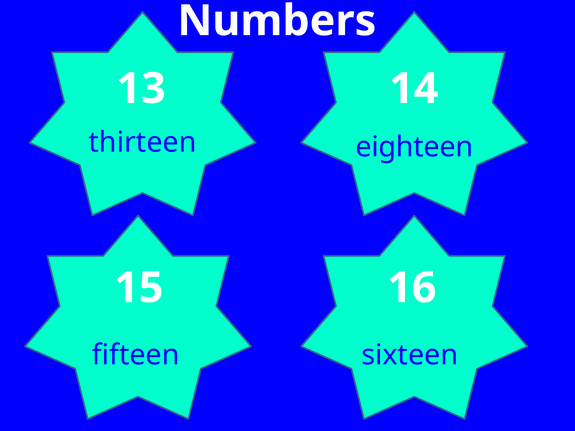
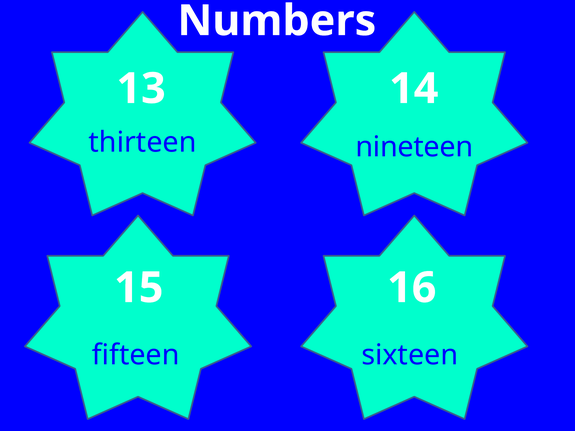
eighteen: eighteen -> nineteen
